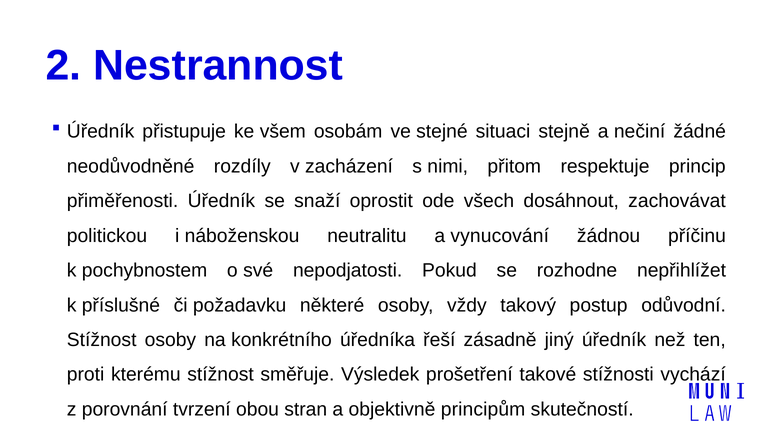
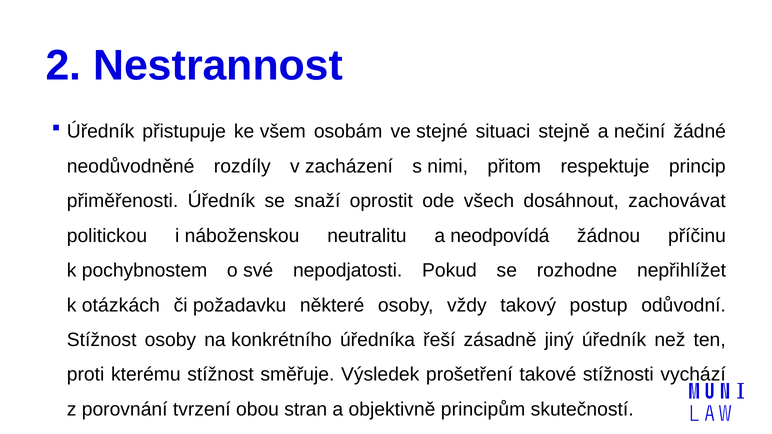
vynucování: vynucování -> neodpovídá
příslušné: příslušné -> otázkách
